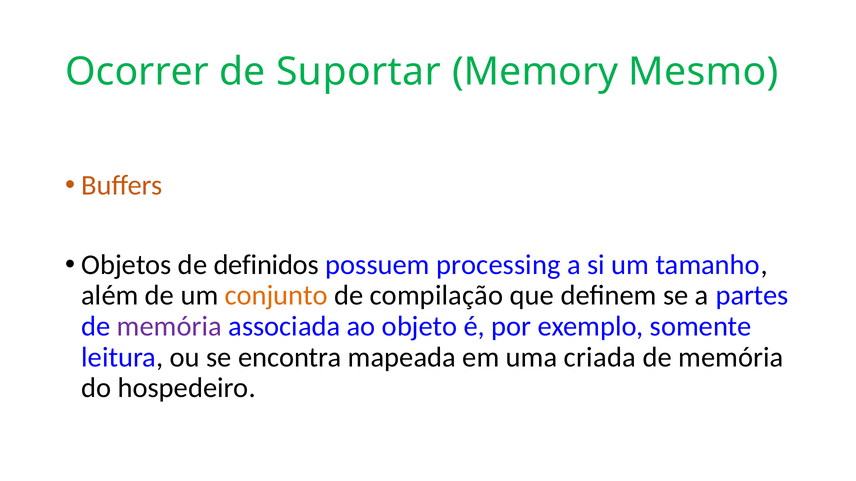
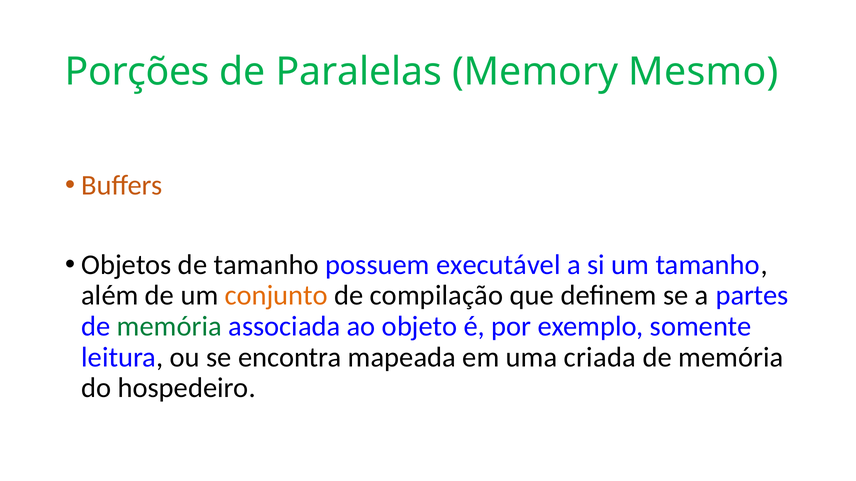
Ocorrer: Ocorrer -> Porções
Suportar: Suportar -> Paralelas
de definidos: definidos -> tamanho
processing: processing -> executável
memória at (169, 327) colour: purple -> green
